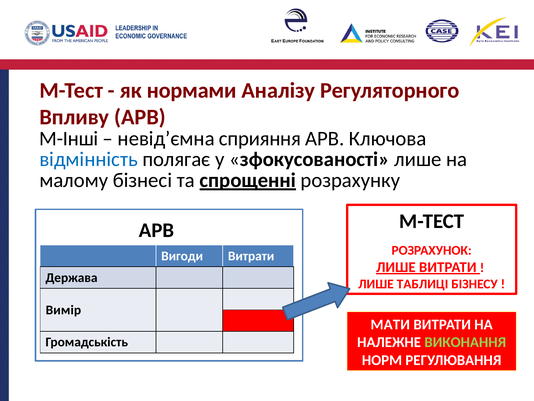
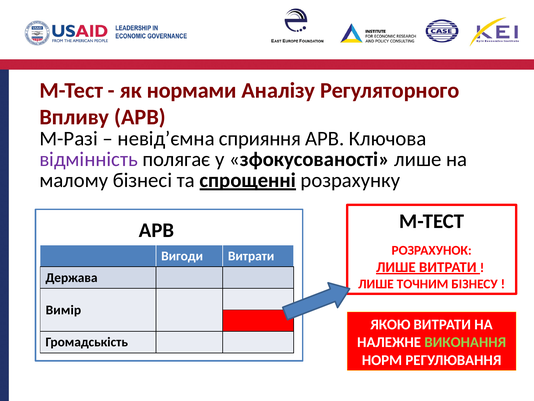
М-Інші: М-Інші -> М-Разі
відмінність colour: blue -> purple
ТАБЛИЦІ: ТАБЛИЦІ -> ТОЧНИМ
МАТИ: МАТИ -> ЯКОЮ
